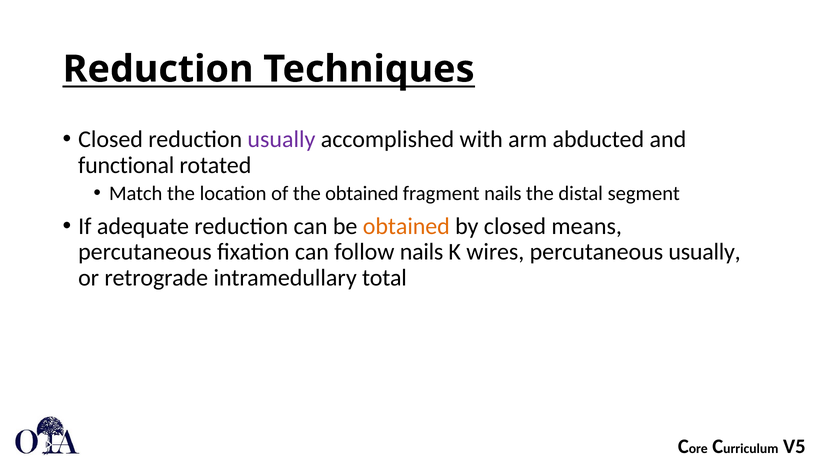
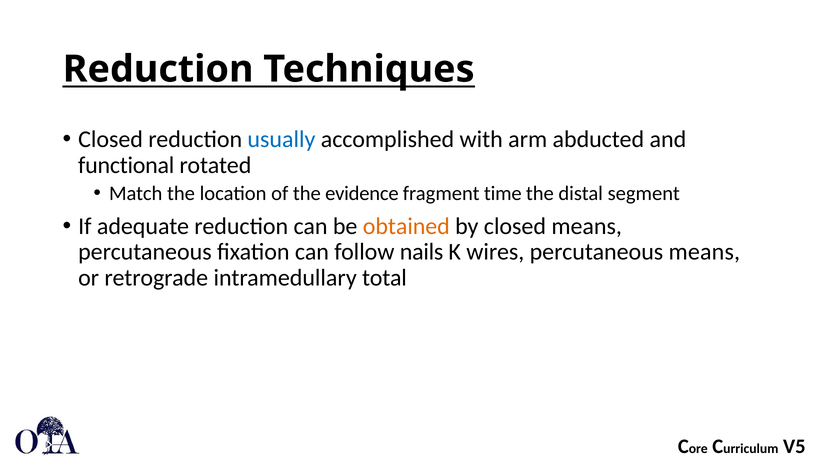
usually at (281, 139) colour: purple -> blue
the obtained: obtained -> evidence
fragment nails: nails -> time
percutaneous usually: usually -> means
